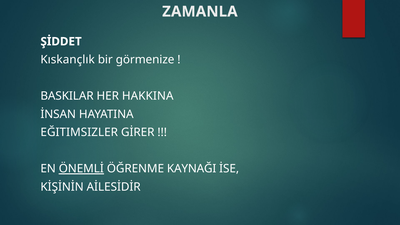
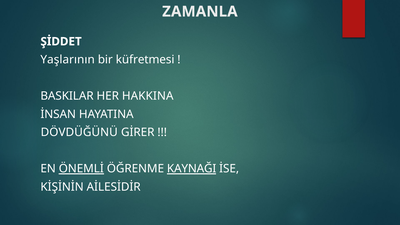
Kıskançlık: Kıskançlık -> Yaşlarının
görmenize: görmenize -> küfretmesi
EĞITIMSIZLER: EĞITIMSIZLER -> DÖVDÜĞÜNÜ
KAYNAĞI underline: none -> present
